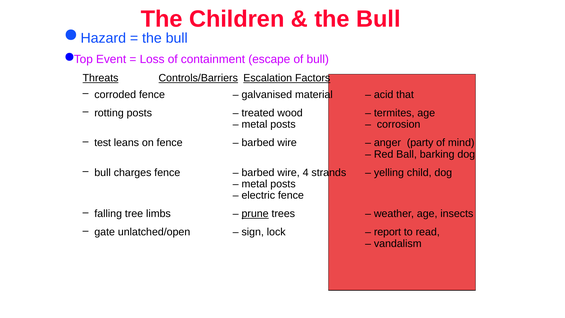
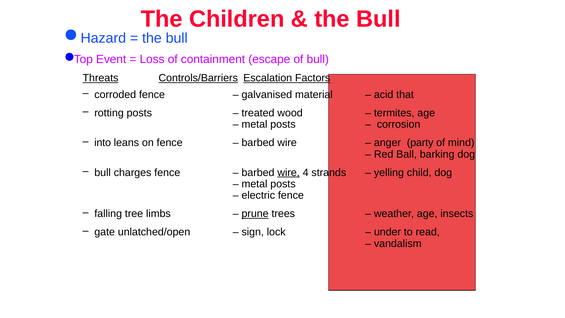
test: test -> into
wire at (289, 172) underline: none -> present
report: report -> under
